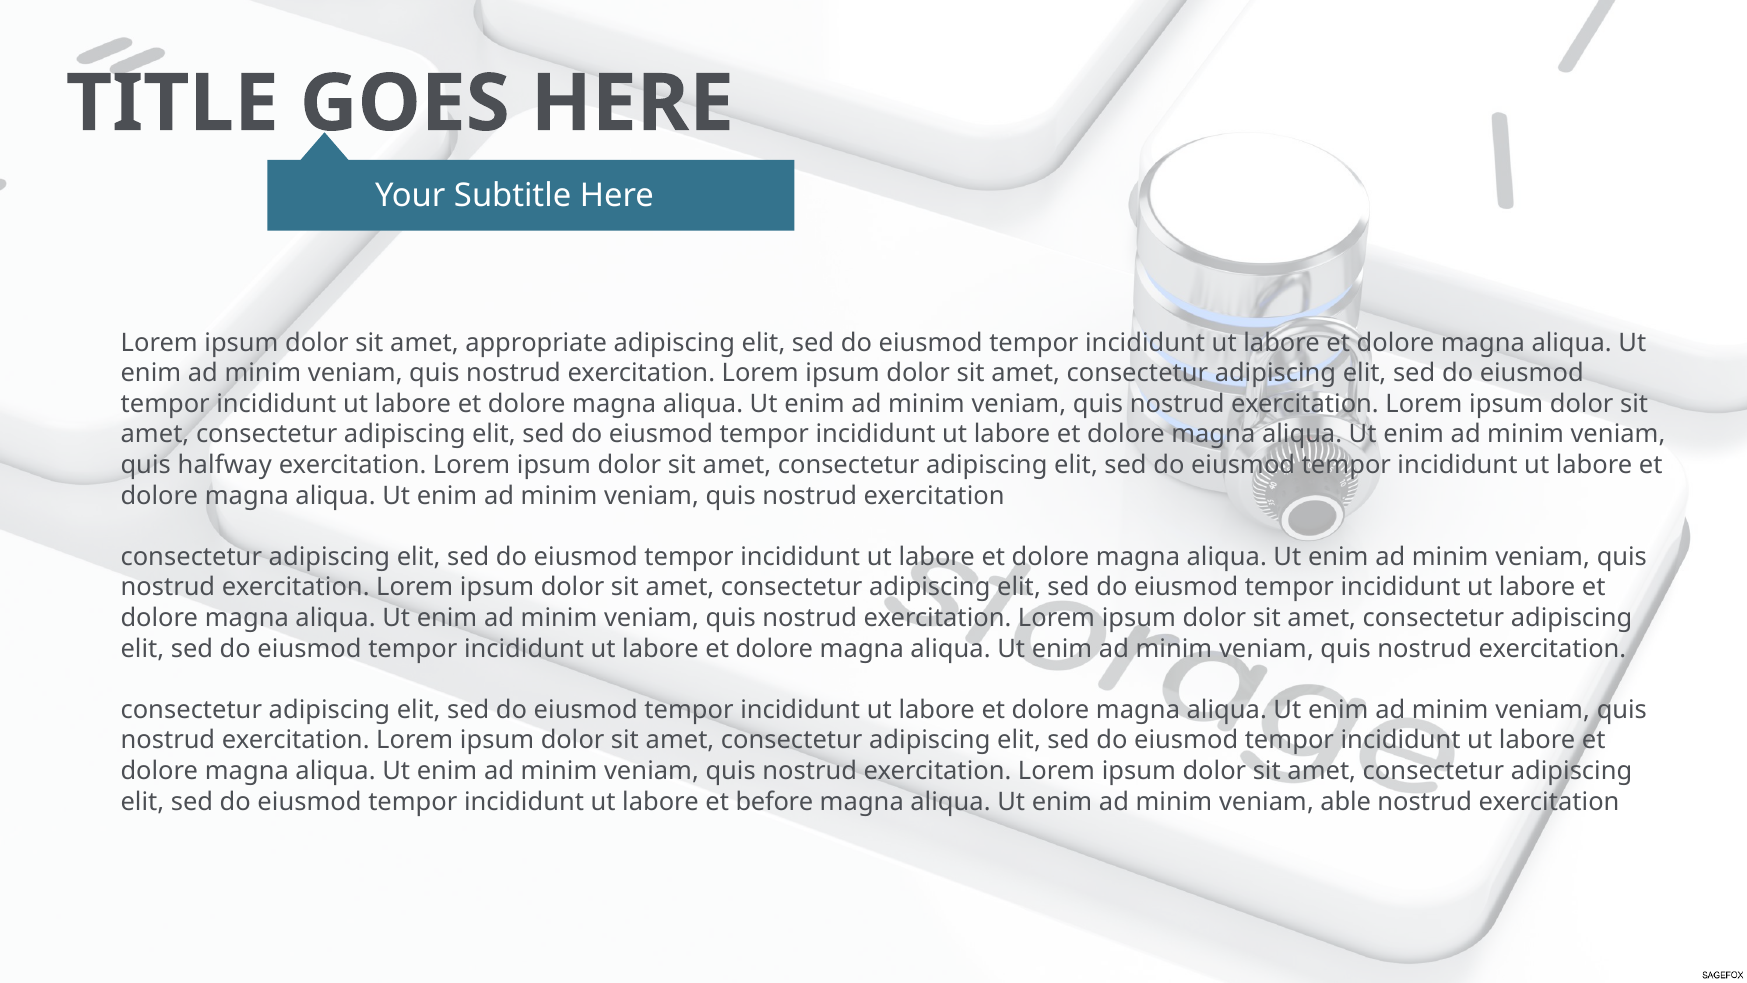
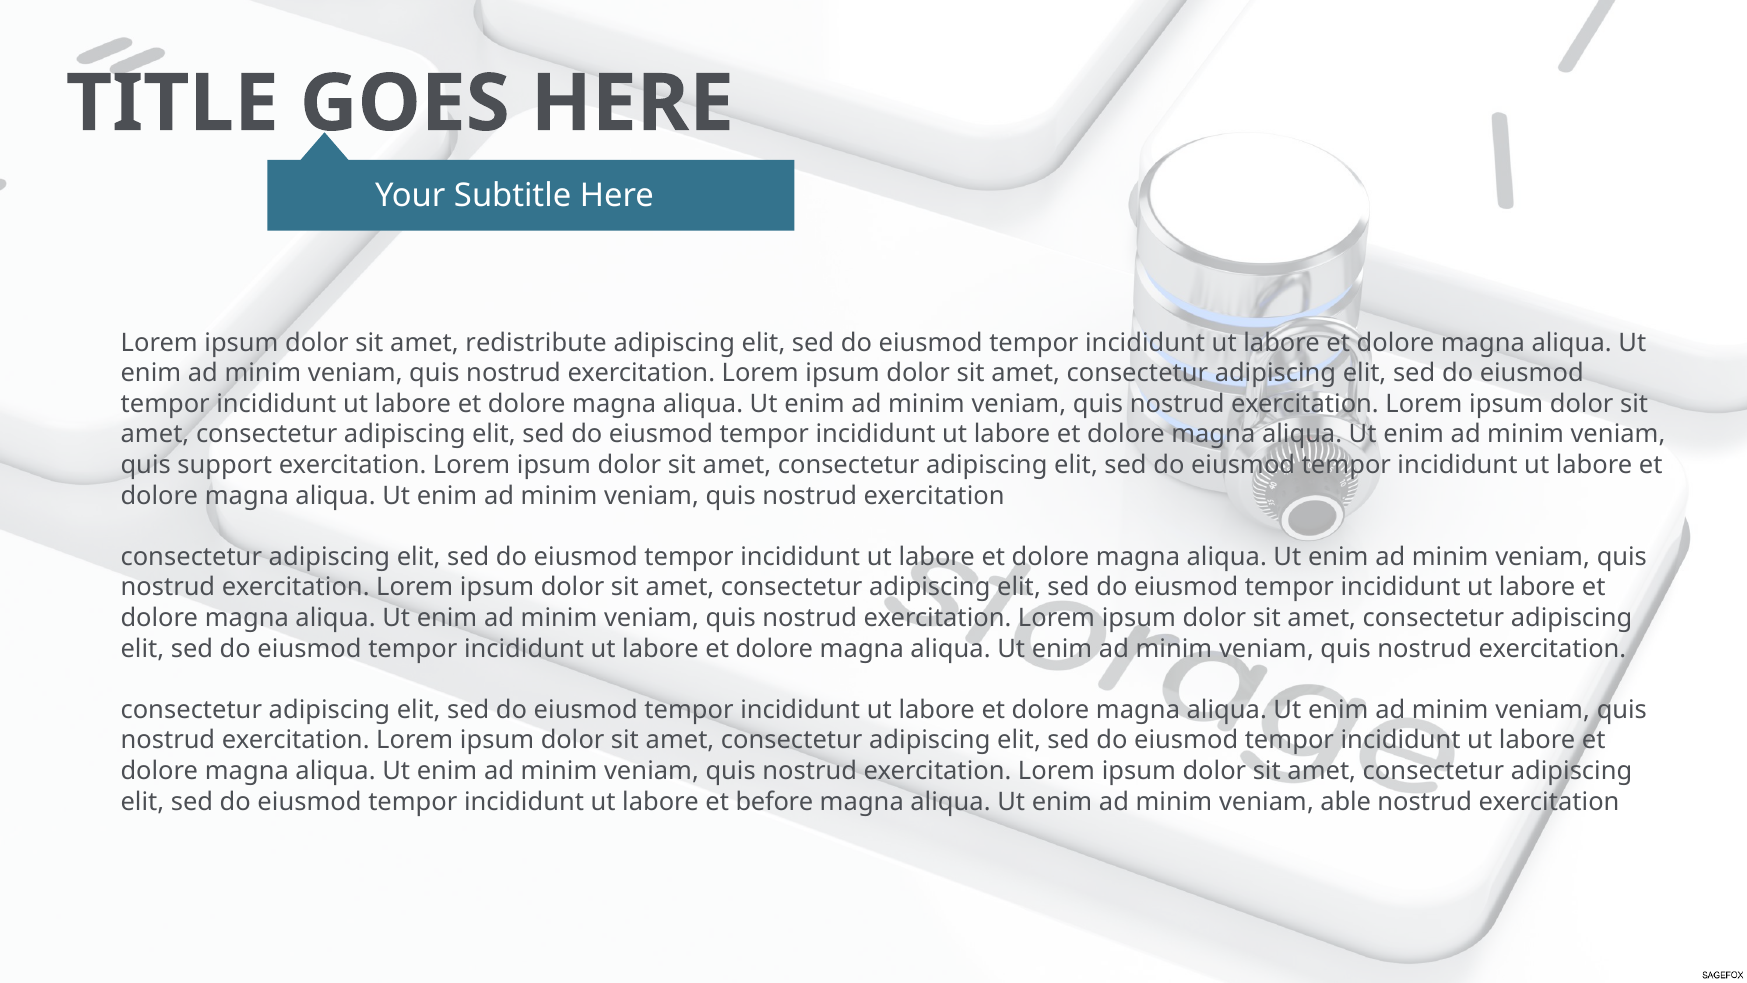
appropriate: appropriate -> redistribute
halfway: halfway -> support
